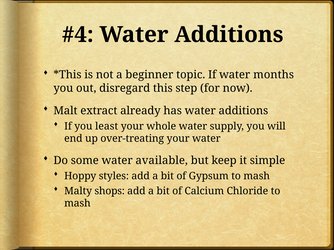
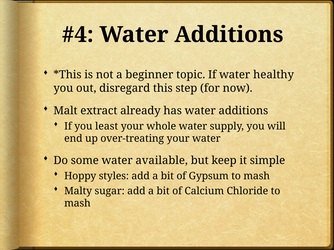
months: months -> healthy
shops: shops -> sugar
